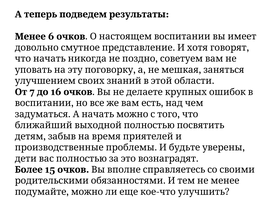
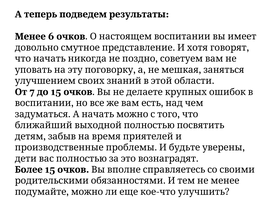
7 16: 16 -> 15
